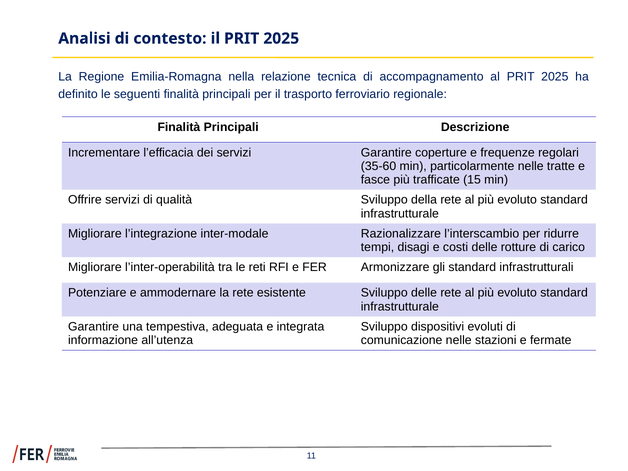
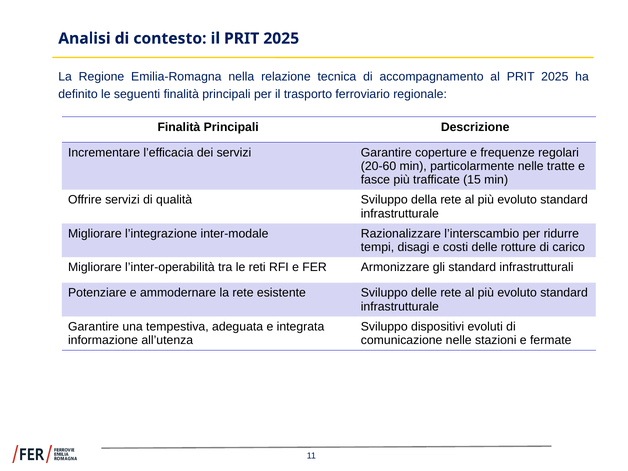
35-60: 35-60 -> 20-60
